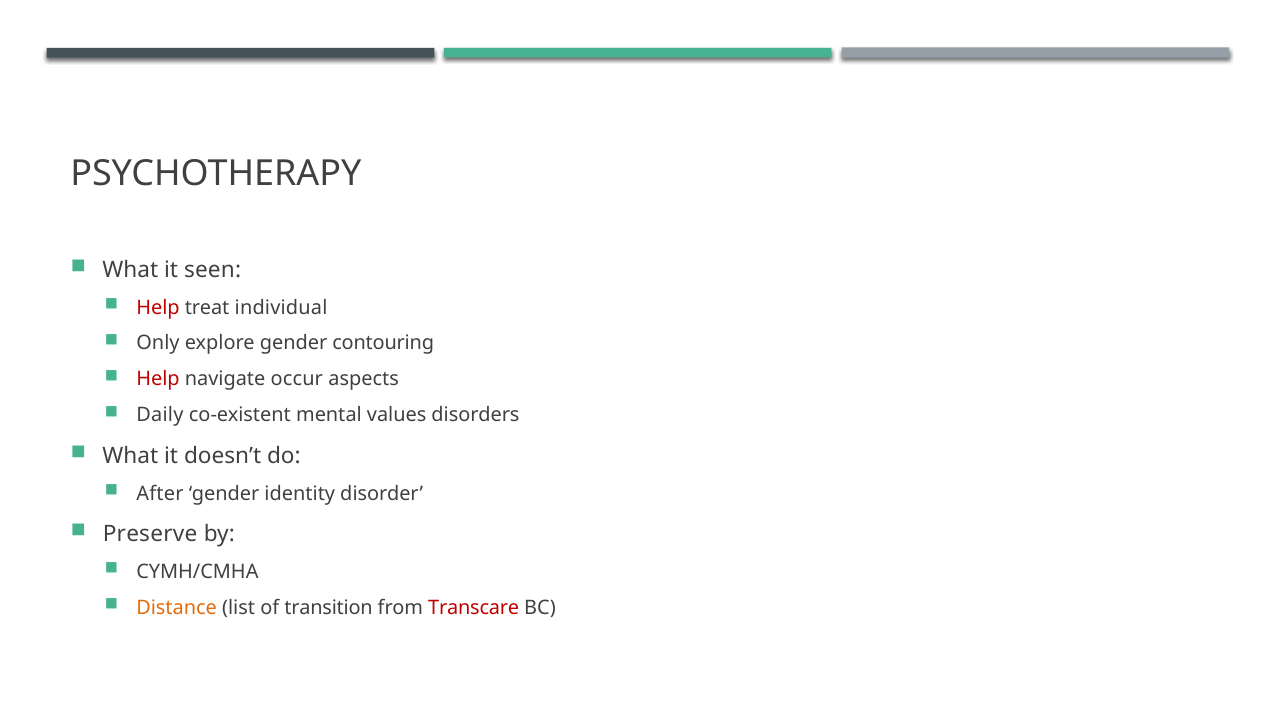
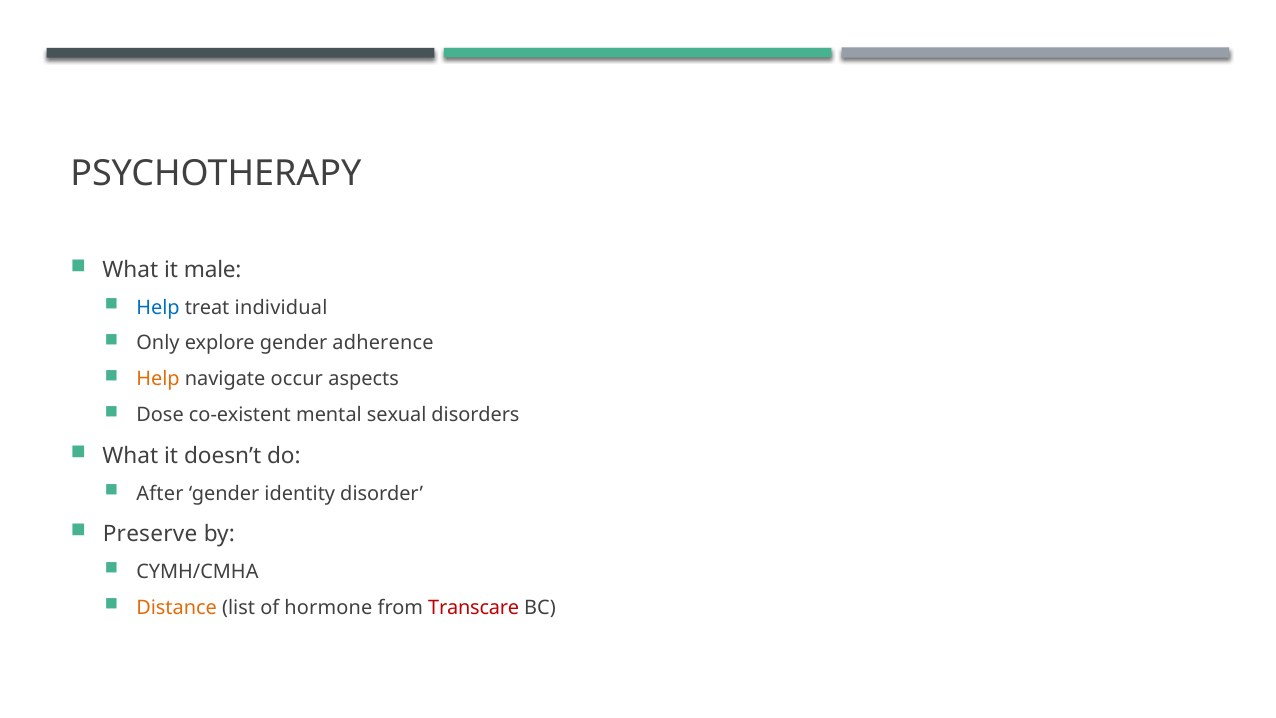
seen: seen -> male
Help at (158, 307) colour: red -> blue
contouring: contouring -> adherence
Help at (158, 379) colour: red -> orange
Daily: Daily -> Dose
values: values -> sexual
transition: transition -> hormone
